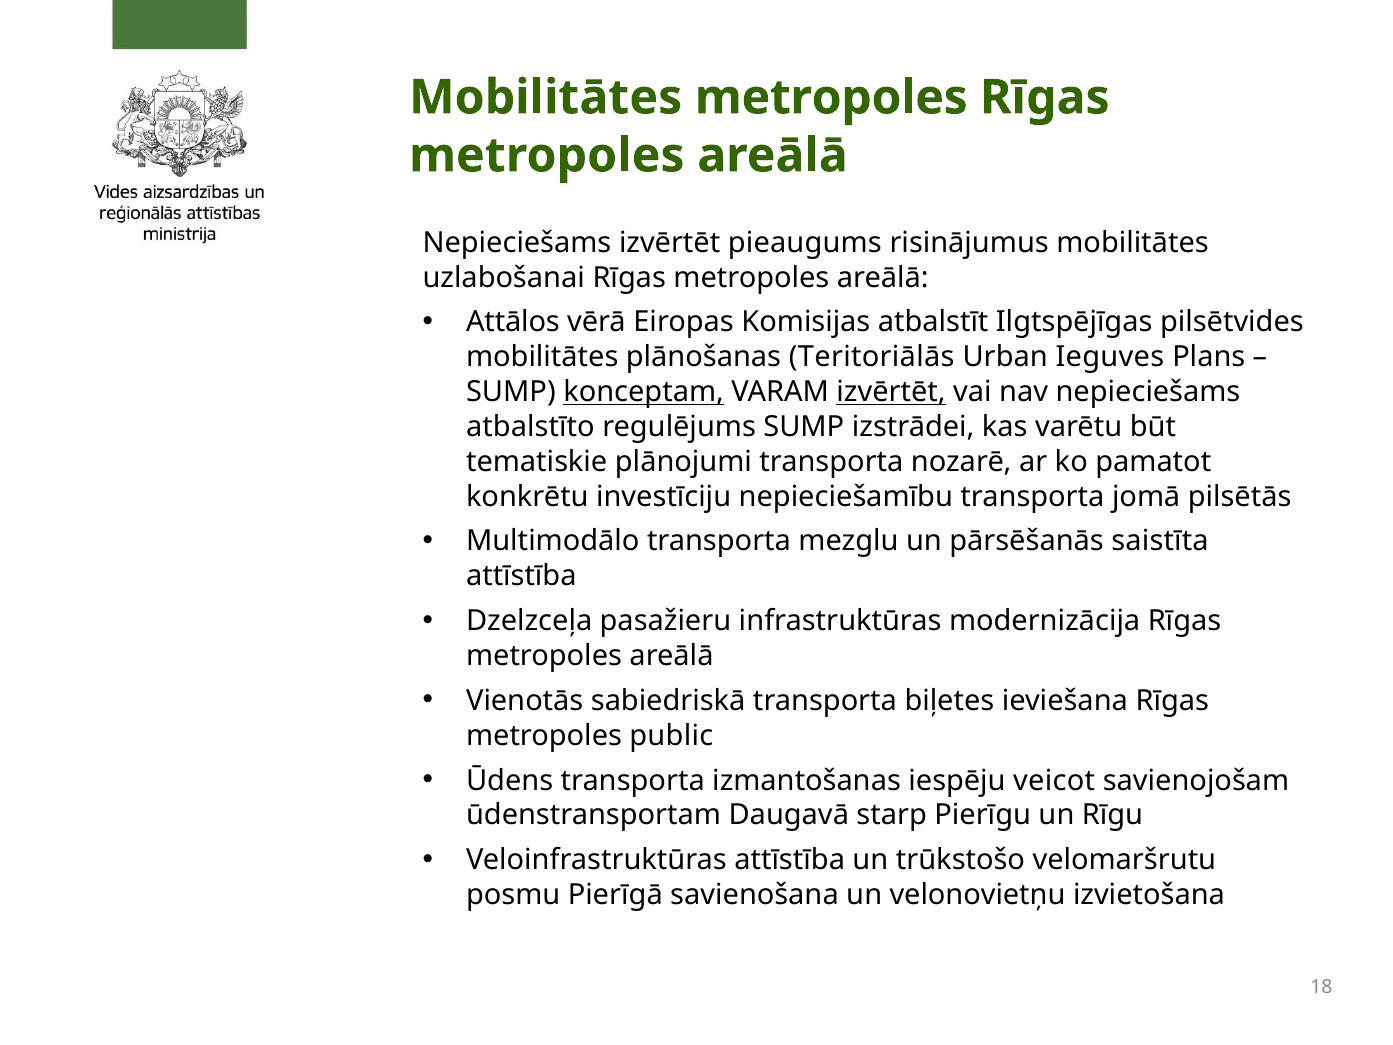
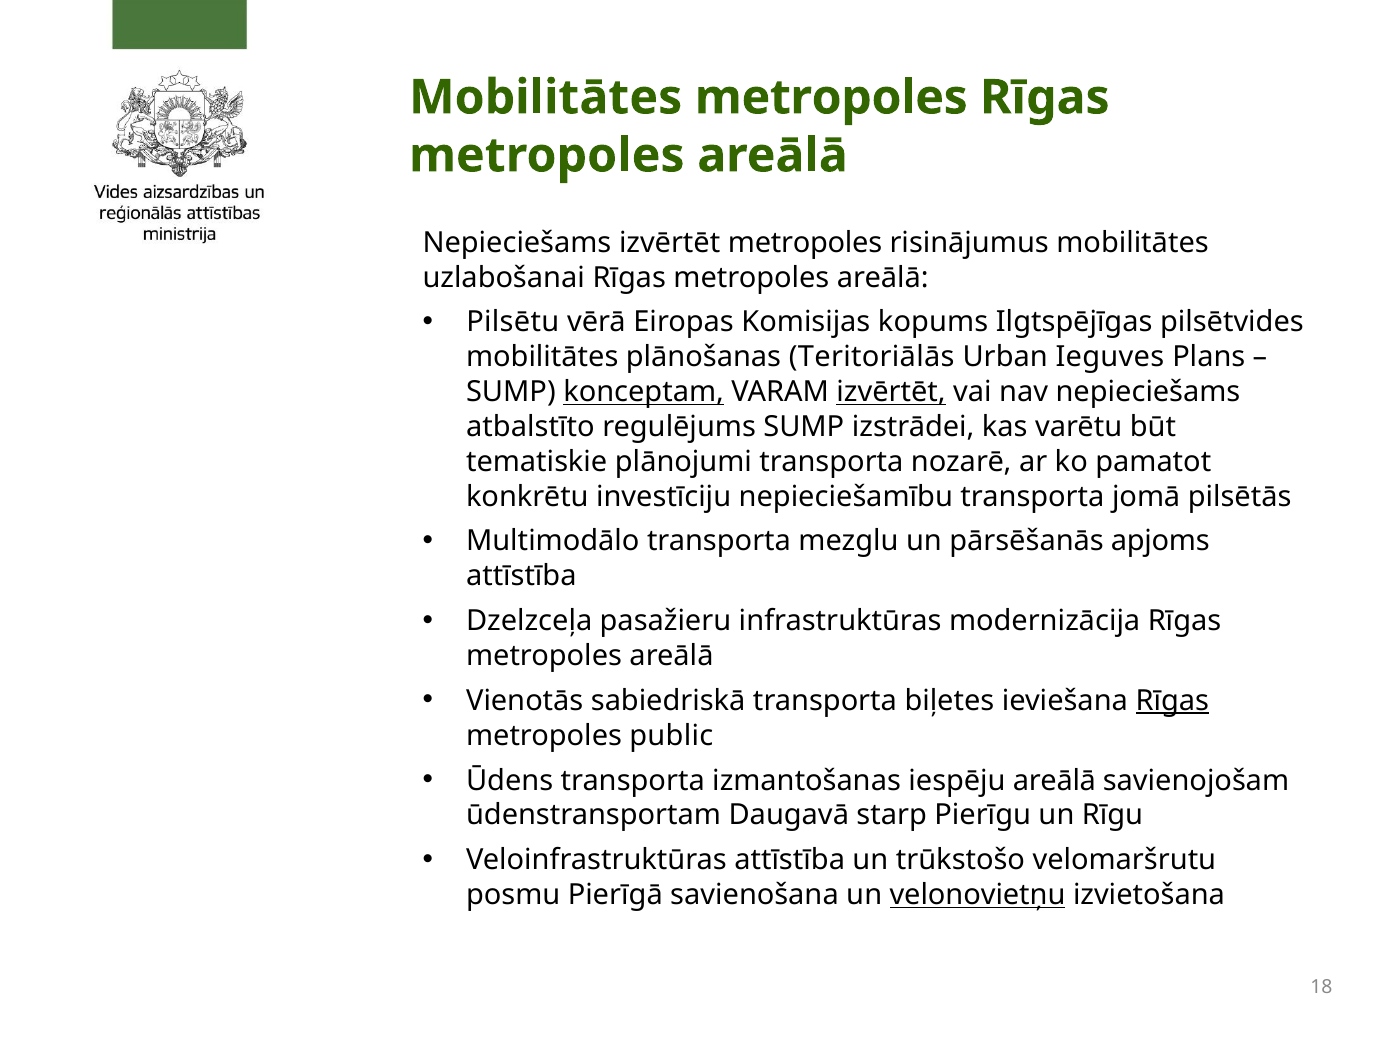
izvērtēt pieaugums: pieaugums -> metropoles
Attālos: Attālos -> Pilsētu
atbalstīt: atbalstīt -> kopums
saistīta: saistīta -> apjoms
Rīgas at (1172, 701) underline: none -> present
iespēju veicot: veicot -> areālā
velonovietņu underline: none -> present
